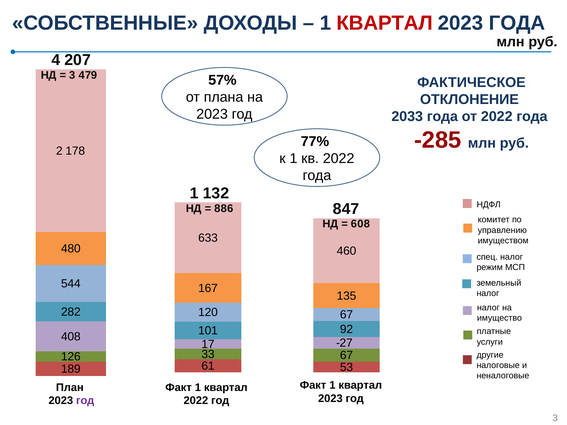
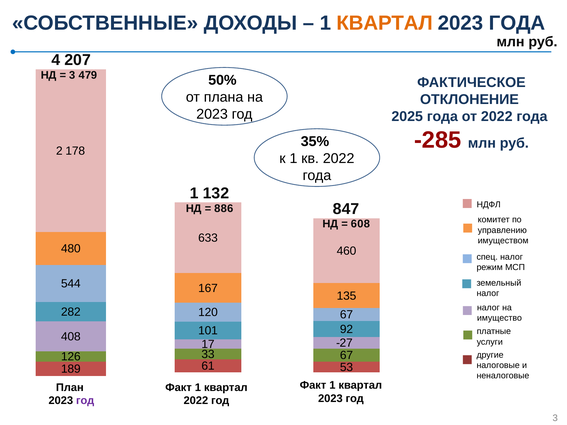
КВАРТАЛ at (385, 23) colour: red -> orange
57%: 57% -> 50%
2033: 2033 -> 2025
77%: 77% -> 35%
